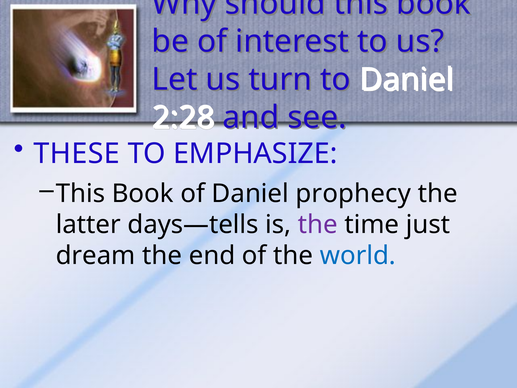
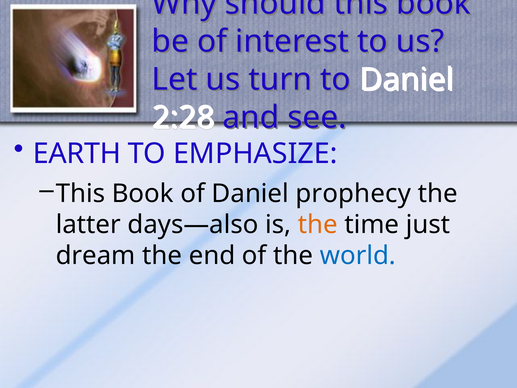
THESE: THESE -> EARTH
days—tells: days—tells -> days—also
the at (318, 225) colour: purple -> orange
